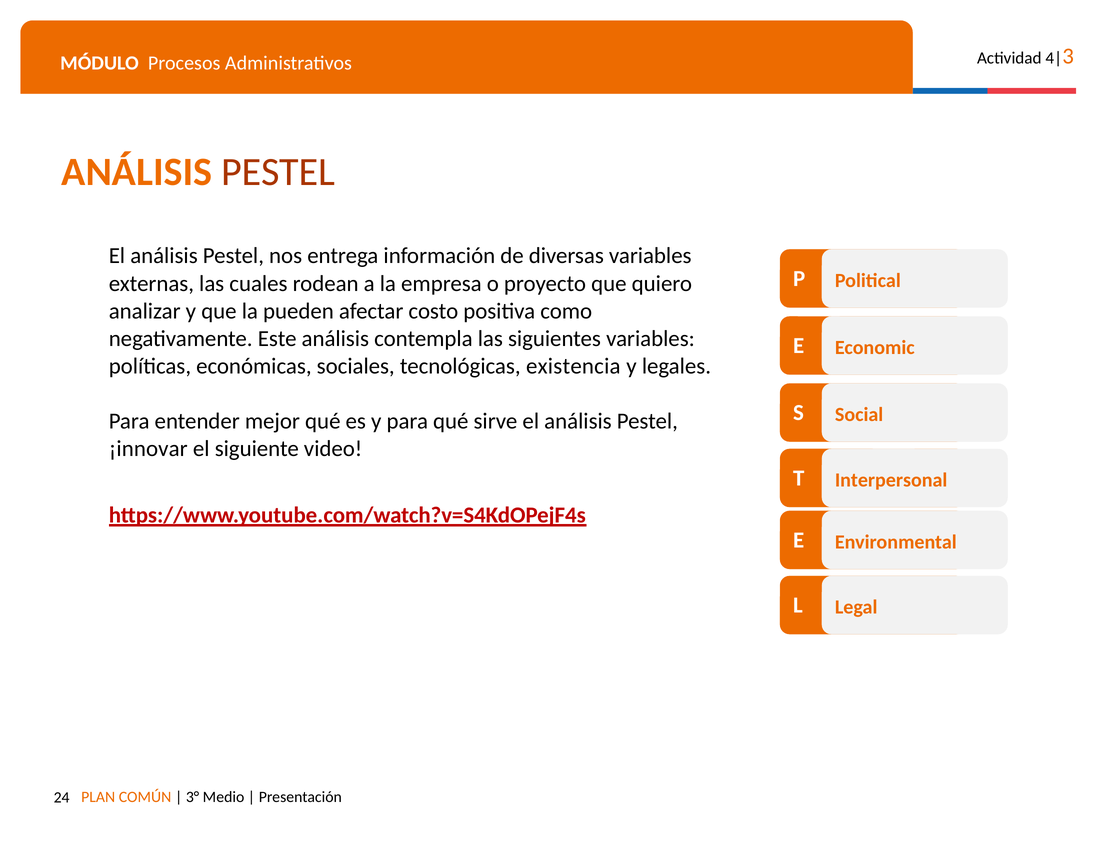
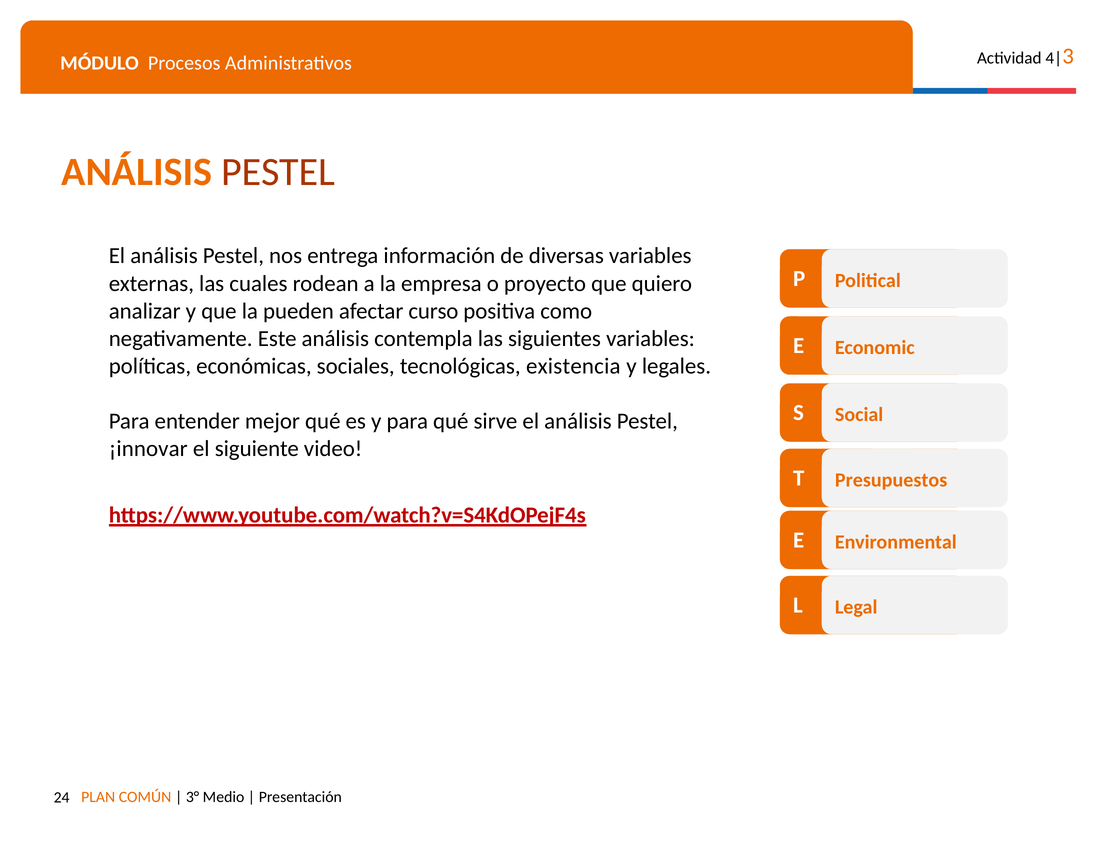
costo: costo -> curso
Interpersonal: Interpersonal -> Presupuestos
